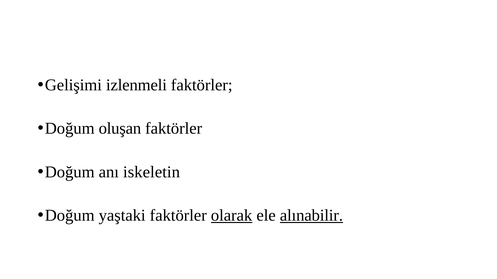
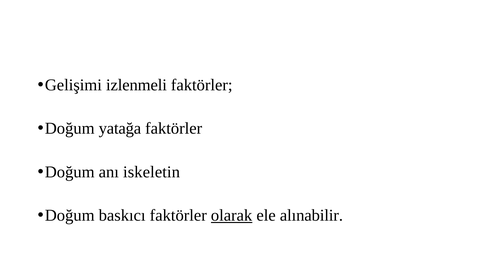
oluşan: oluşan -> yatağa
yaştaki: yaştaki -> baskıcı
alınabilir underline: present -> none
